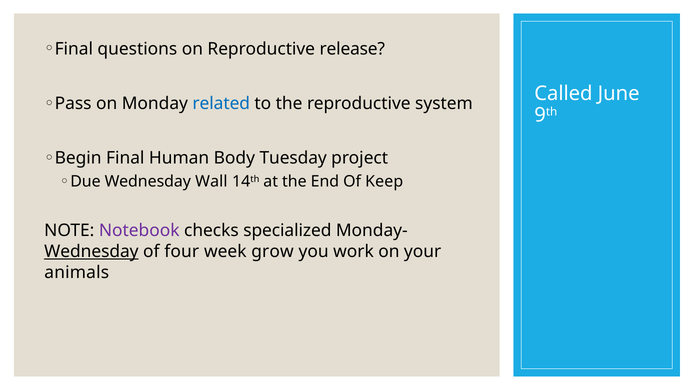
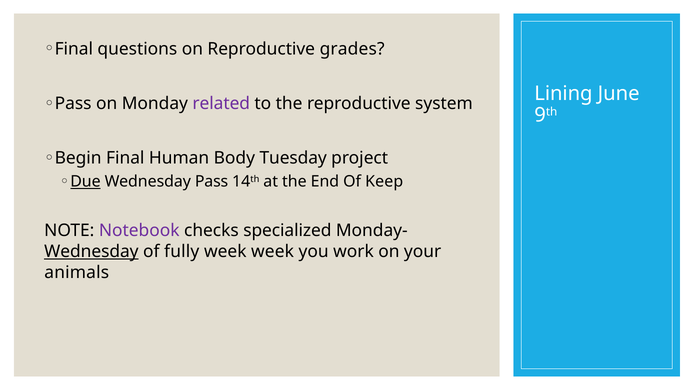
release: release -> grades
Called: Called -> Lining
related colour: blue -> purple
Due underline: none -> present
Wednesday Wall: Wall -> Pass
four: four -> fully
week grow: grow -> week
